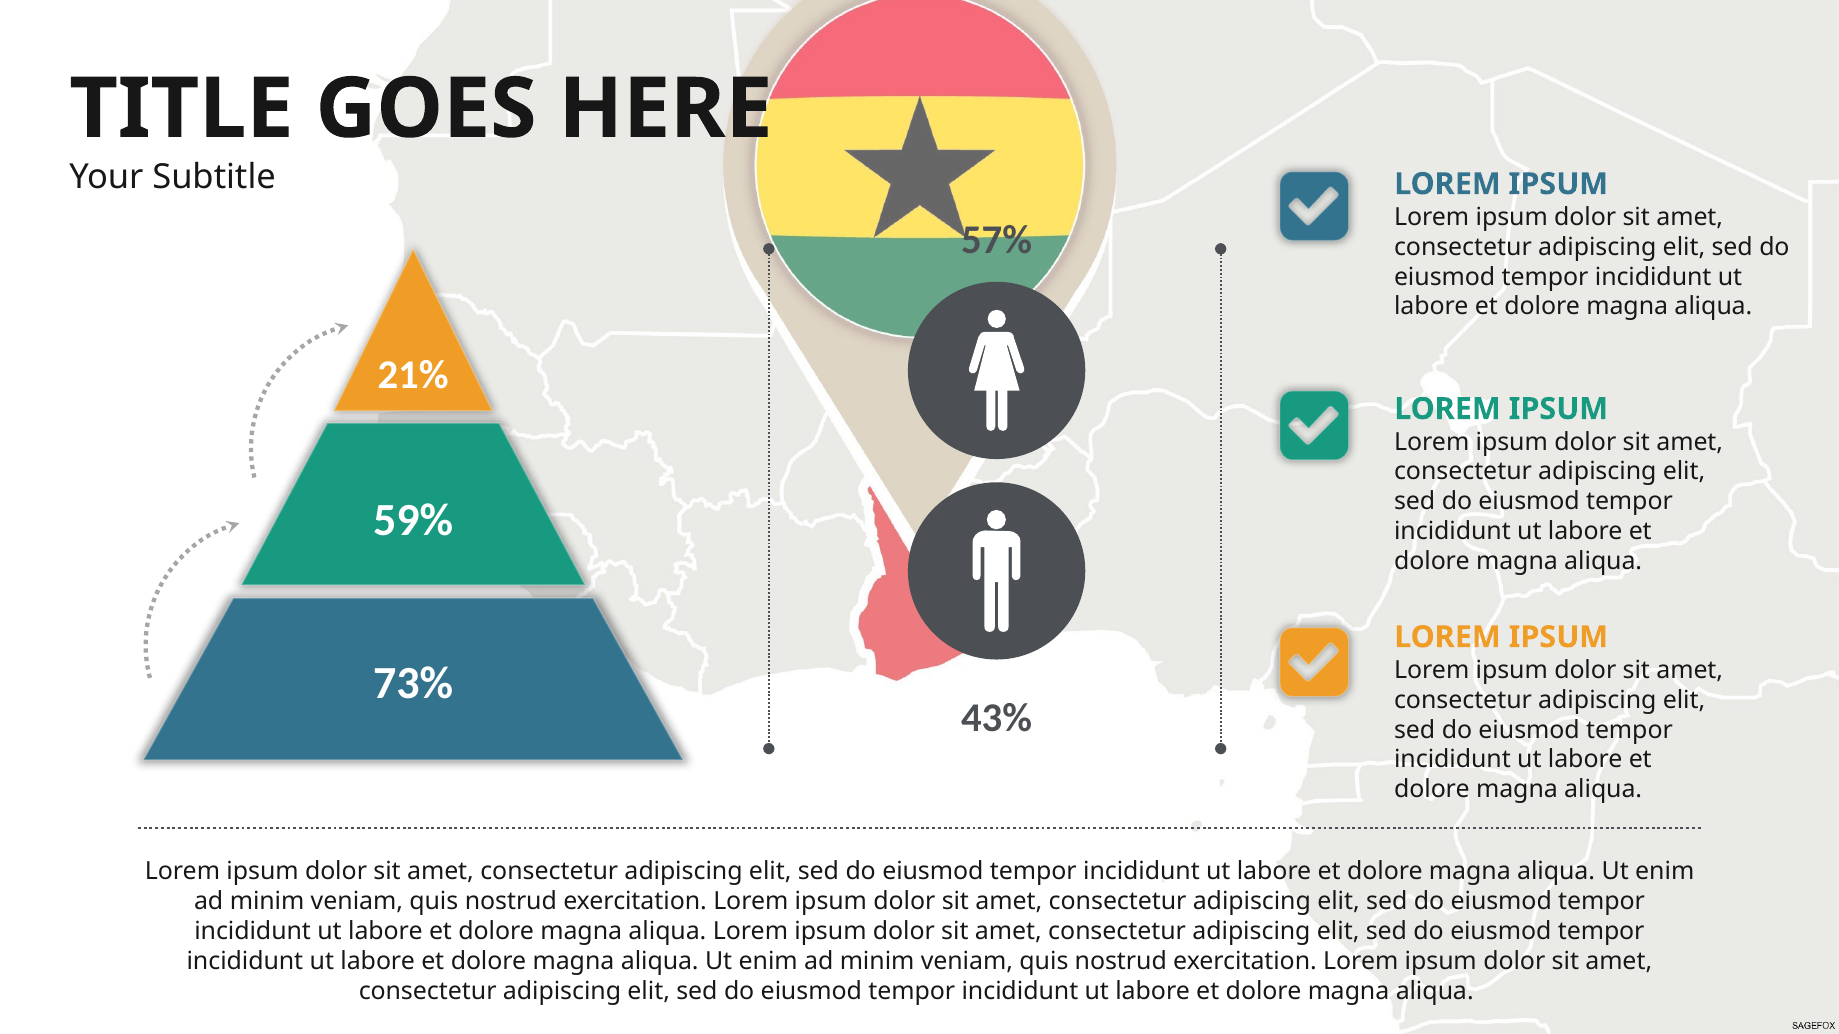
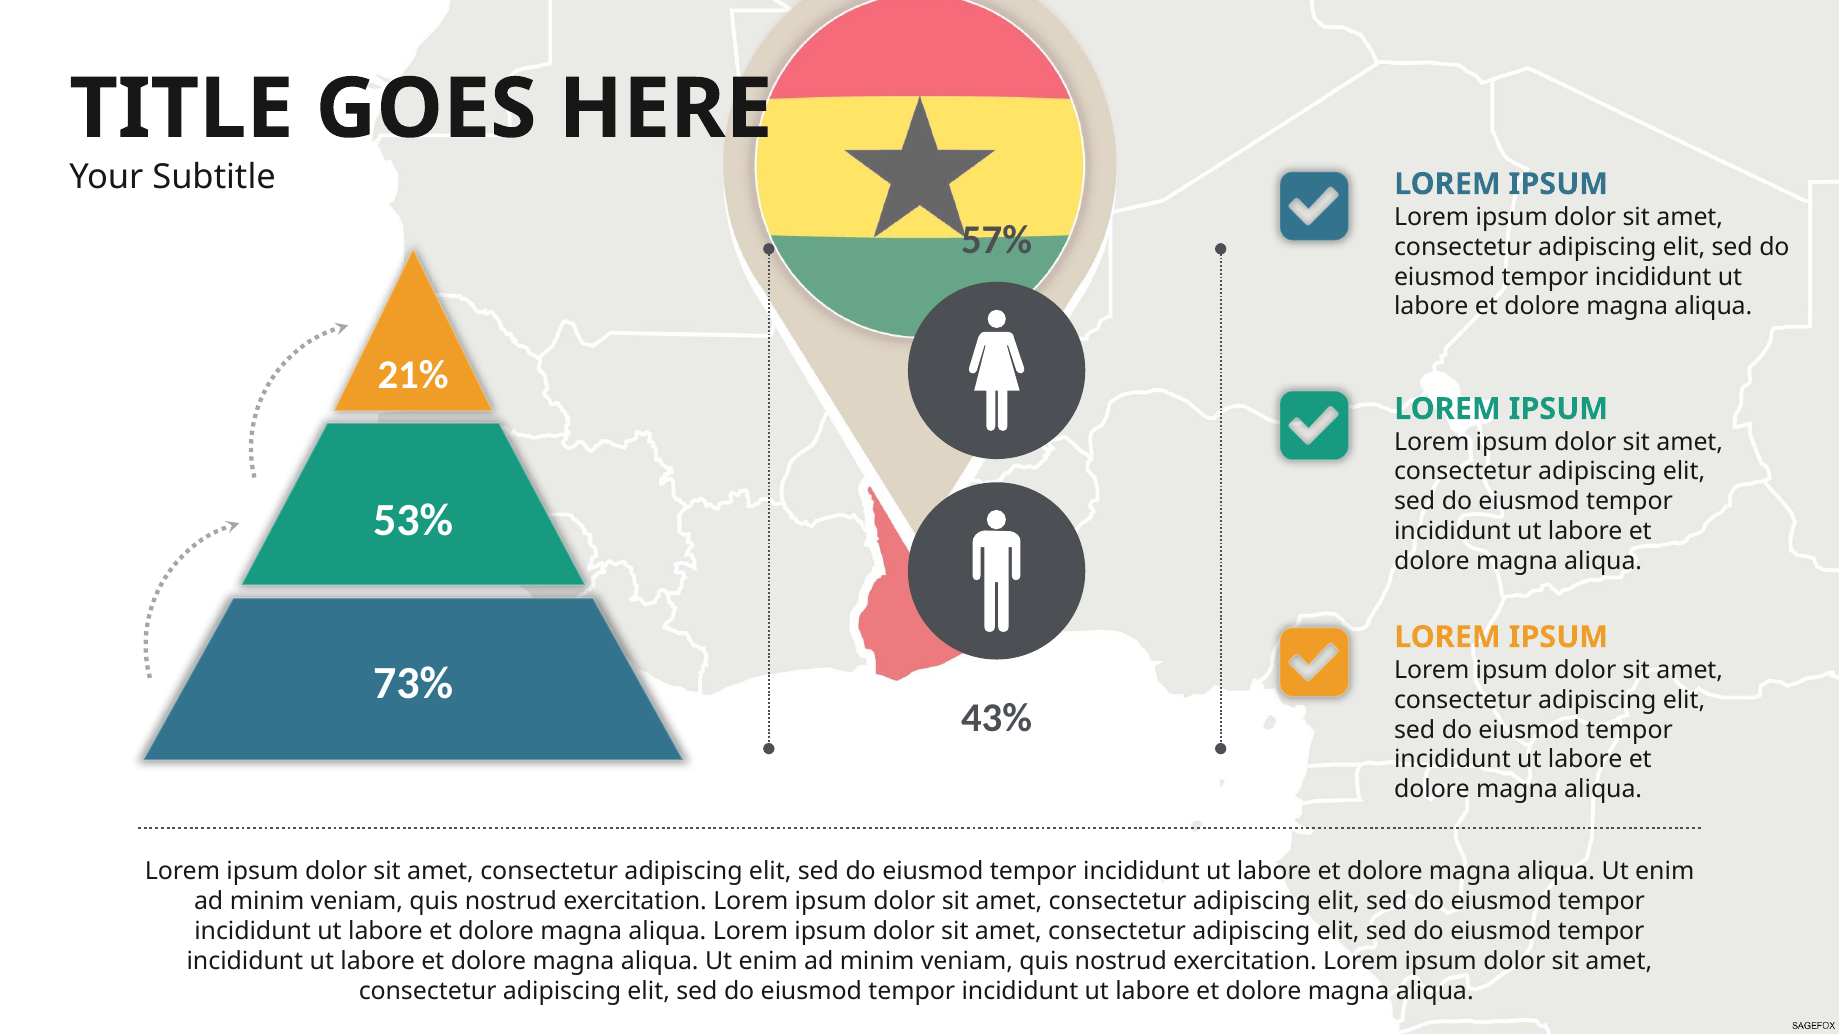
59%: 59% -> 53%
